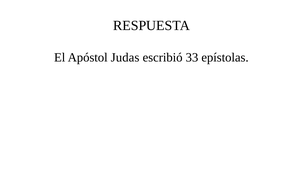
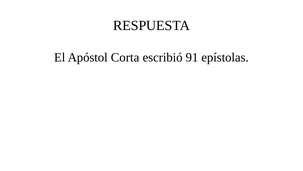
Judas: Judas -> Corta
33: 33 -> 91
